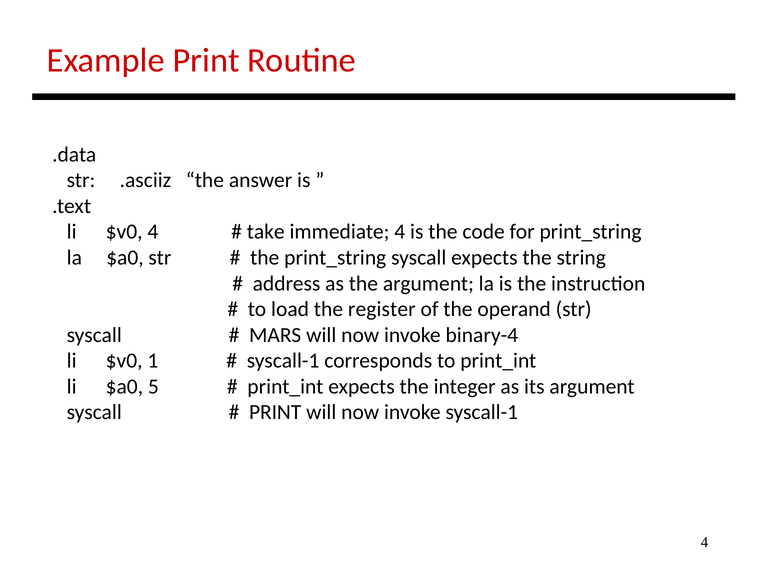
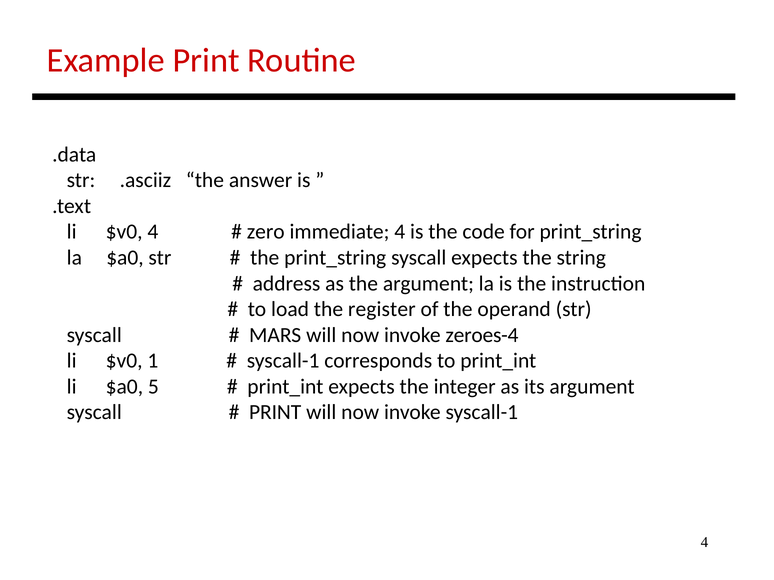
take: take -> zero
binary-4: binary-4 -> zeroes-4
